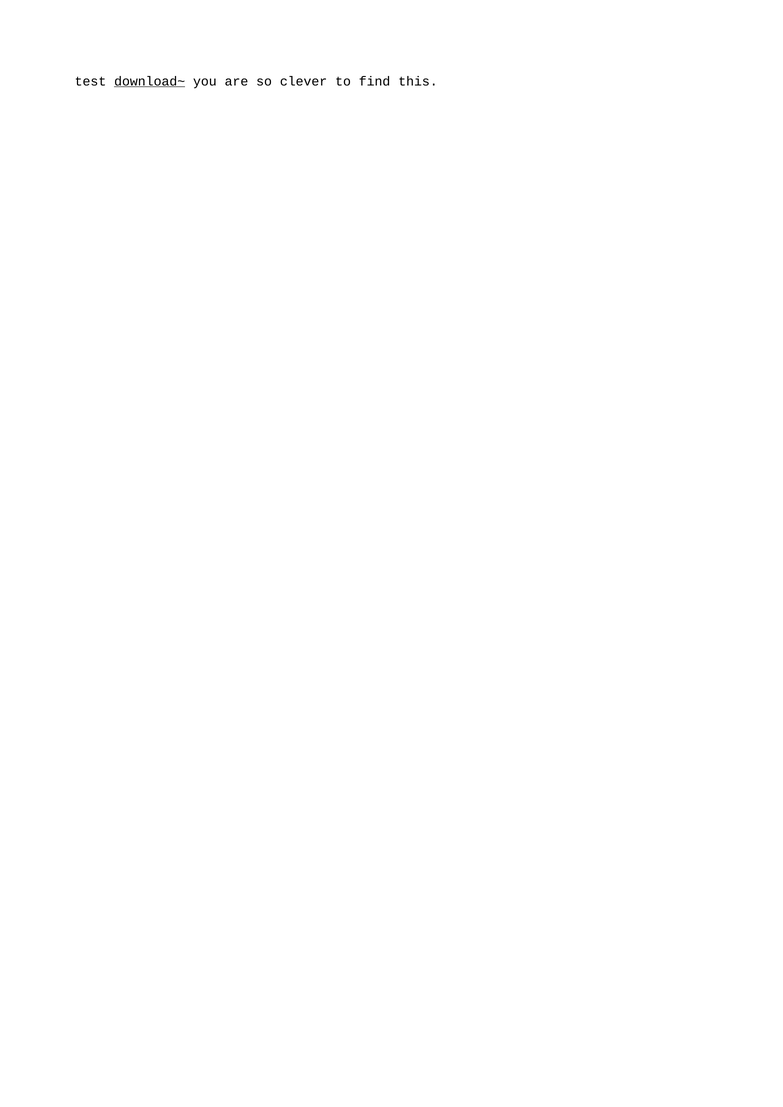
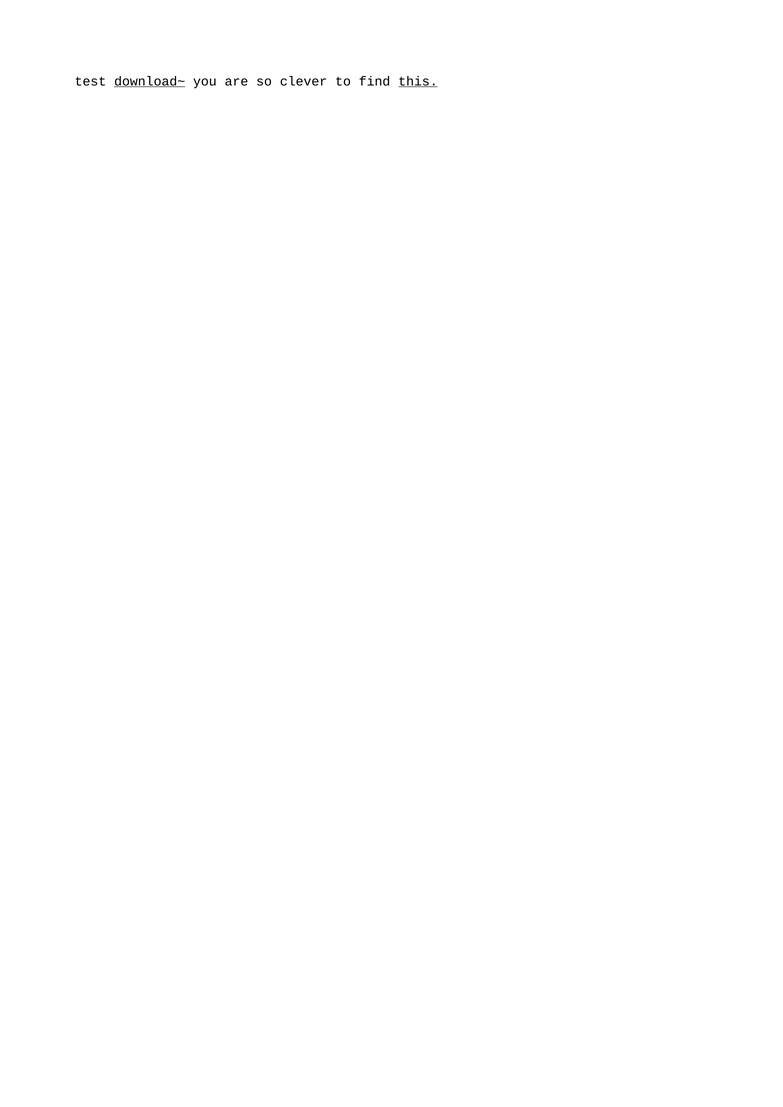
this underline: none -> present
